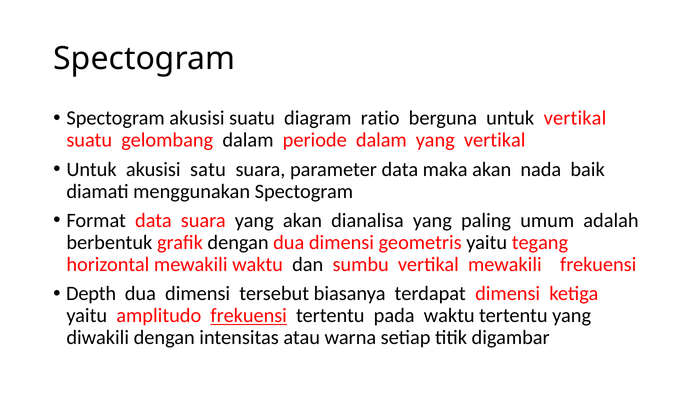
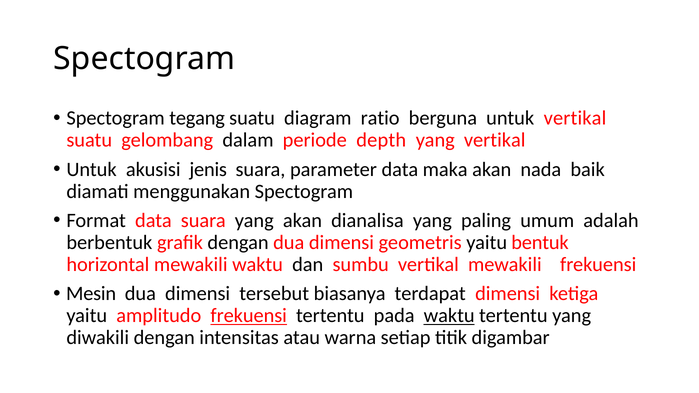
Spectogram akusisi: akusisi -> tegang
periode dalam: dalam -> depth
satu: satu -> jenis
tegang: tegang -> bentuk
Depth: Depth -> Mesin
waktu at (449, 316) underline: none -> present
